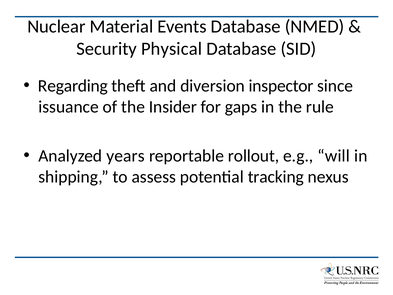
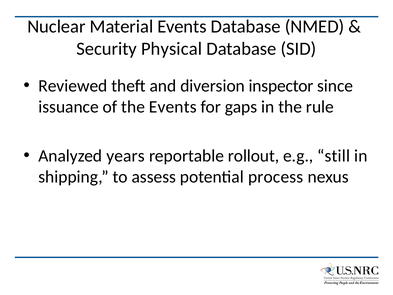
Regarding: Regarding -> Reviewed
the Insider: Insider -> Events
will: will -> still
tracking: tracking -> process
